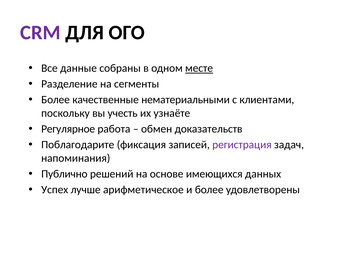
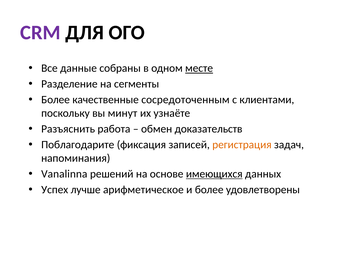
нематериальными: нематериальными -> сосредоточенным
учесть: учесть -> минут
Регулярное: Регулярное -> Разъяснить
регистрация colour: purple -> orange
Публично: Публично -> Vanalinna
имеющихся underline: none -> present
